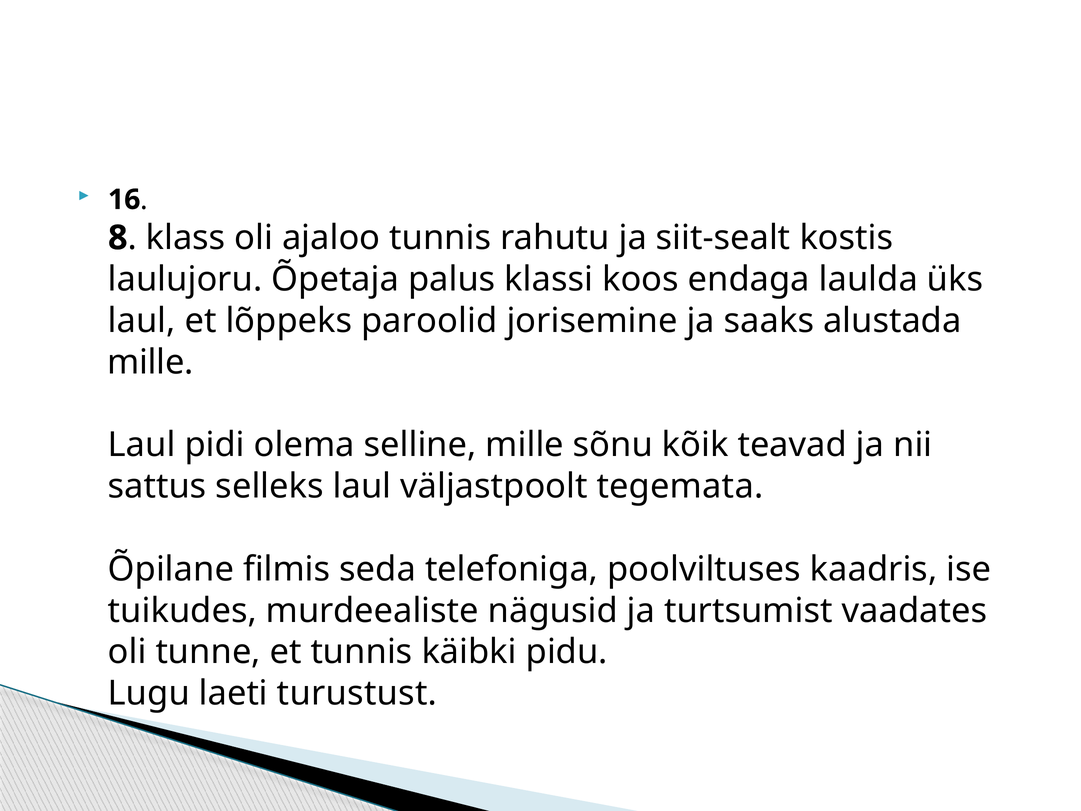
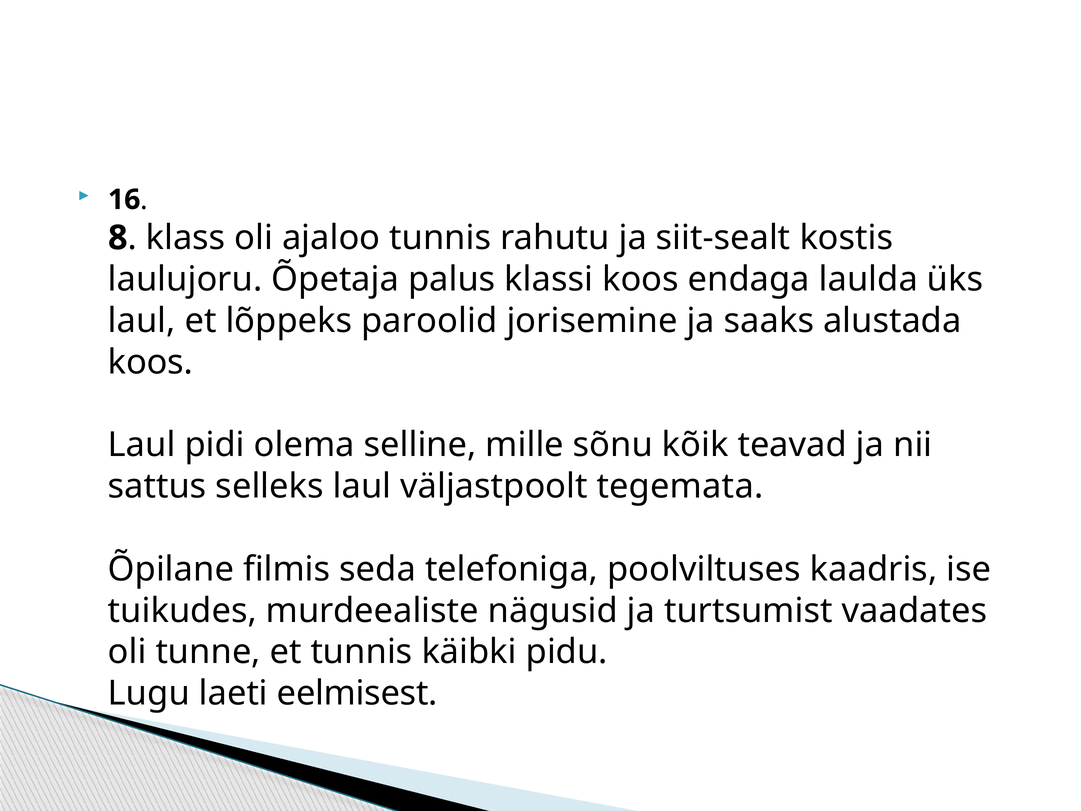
mille at (150, 362): mille -> koos
turustust: turustust -> eelmisest
